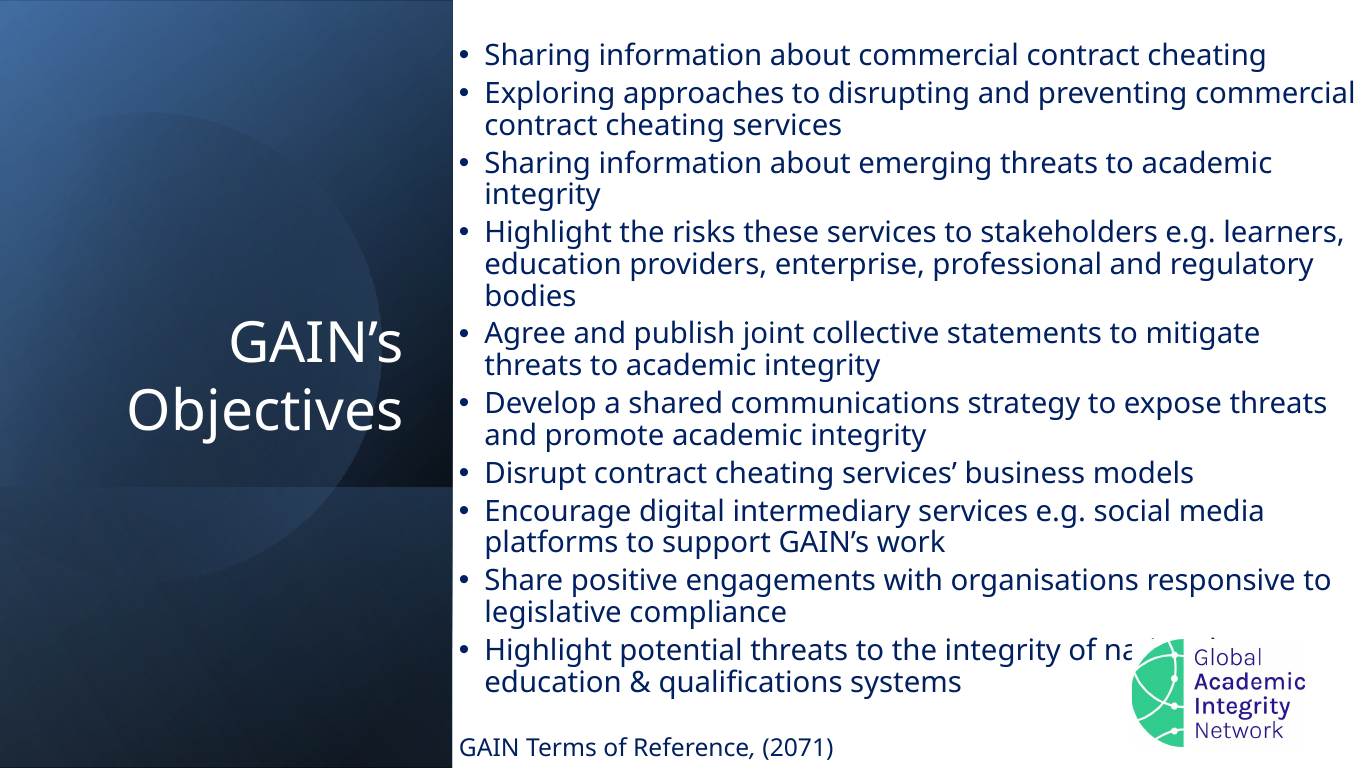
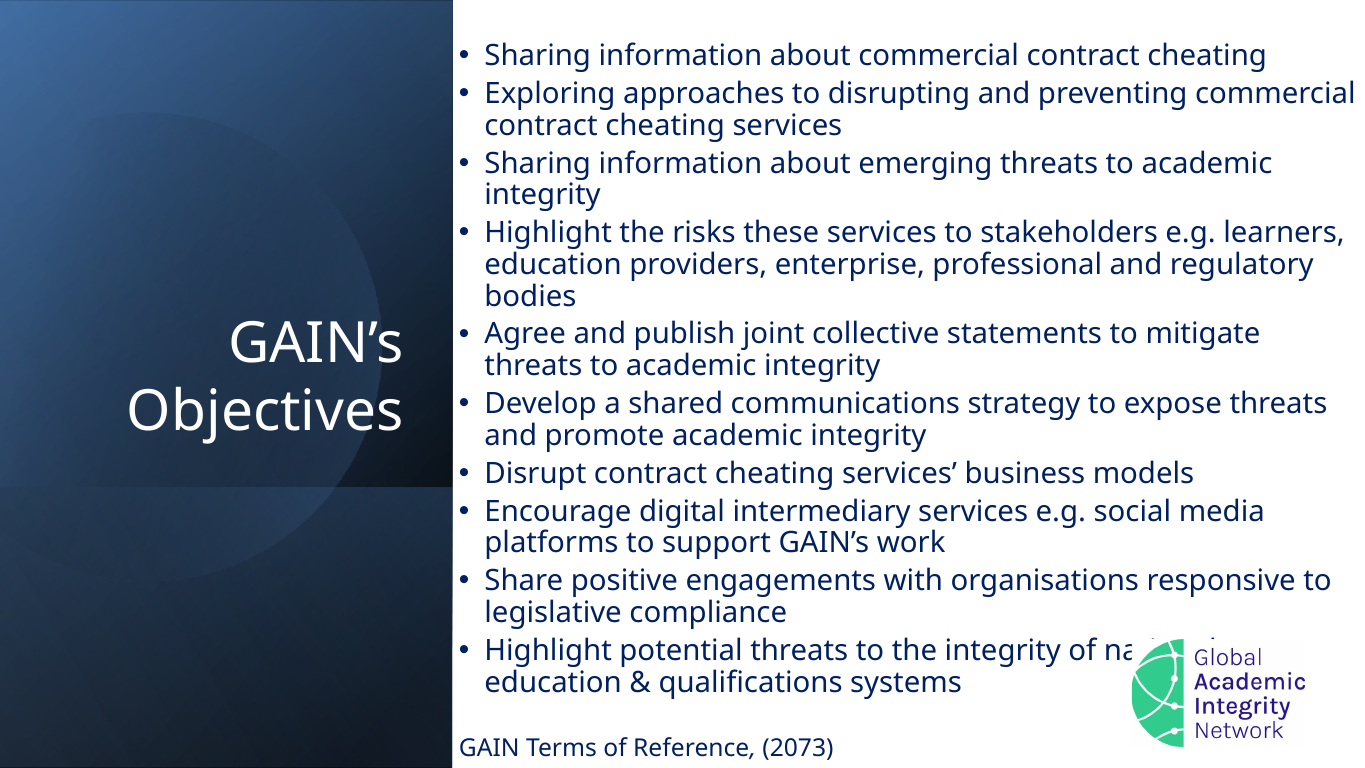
2071: 2071 -> 2073
